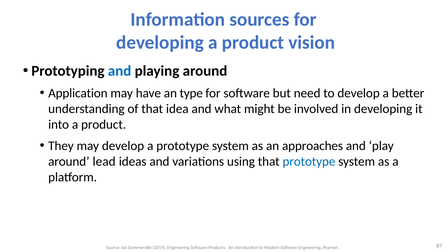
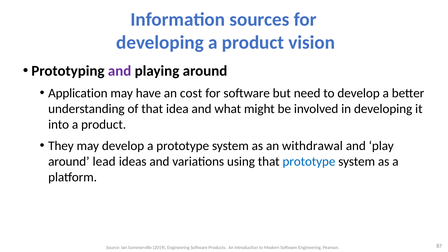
and at (120, 71) colour: blue -> purple
type: type -> cost
approaches: approaches -> withdrawal
